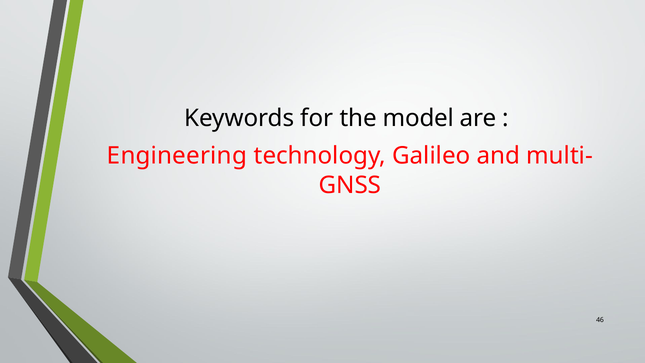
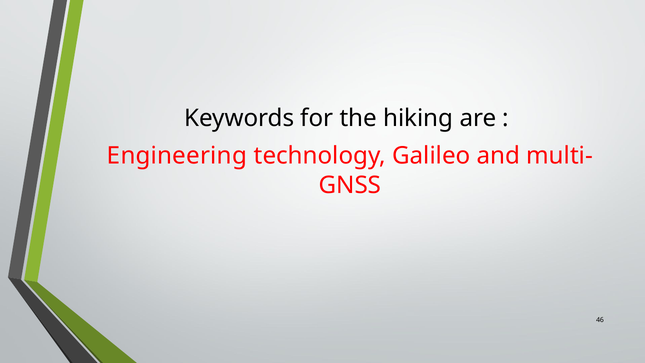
model: model -> hiking
